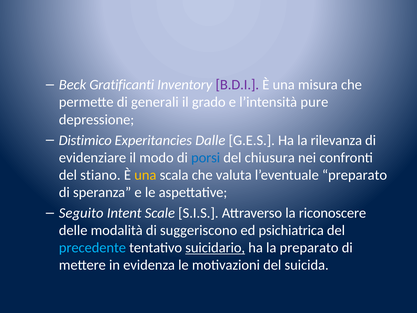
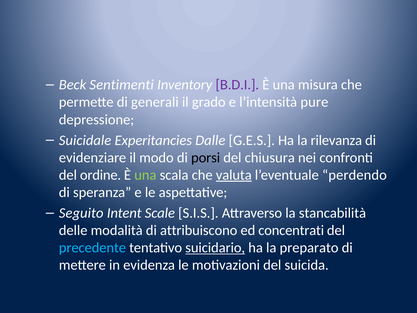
Gratificanti: Gratificanti -> Sentimenti
Distimico: Distimico -> Suicidale
porsi colour: blue -> black
stiano: stiano -> ordine
una at (145, 175) colour: yellow -> light green
valuta underline: none -> present
l’eventuale preparato: preparato -> perdendo
riconoscere: riconoscere -> stancabilità
suggeriscono: suggeriscono -> attribuiscono
psichiatrica: psichiatrica -> concentrati
